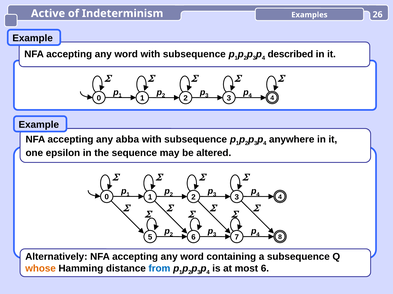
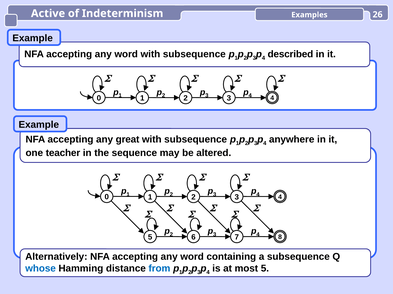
abba: abba -> great
epsilon: epsilon -> teacher
whose colour: orange -> blue
most 6: 6 -> 5
